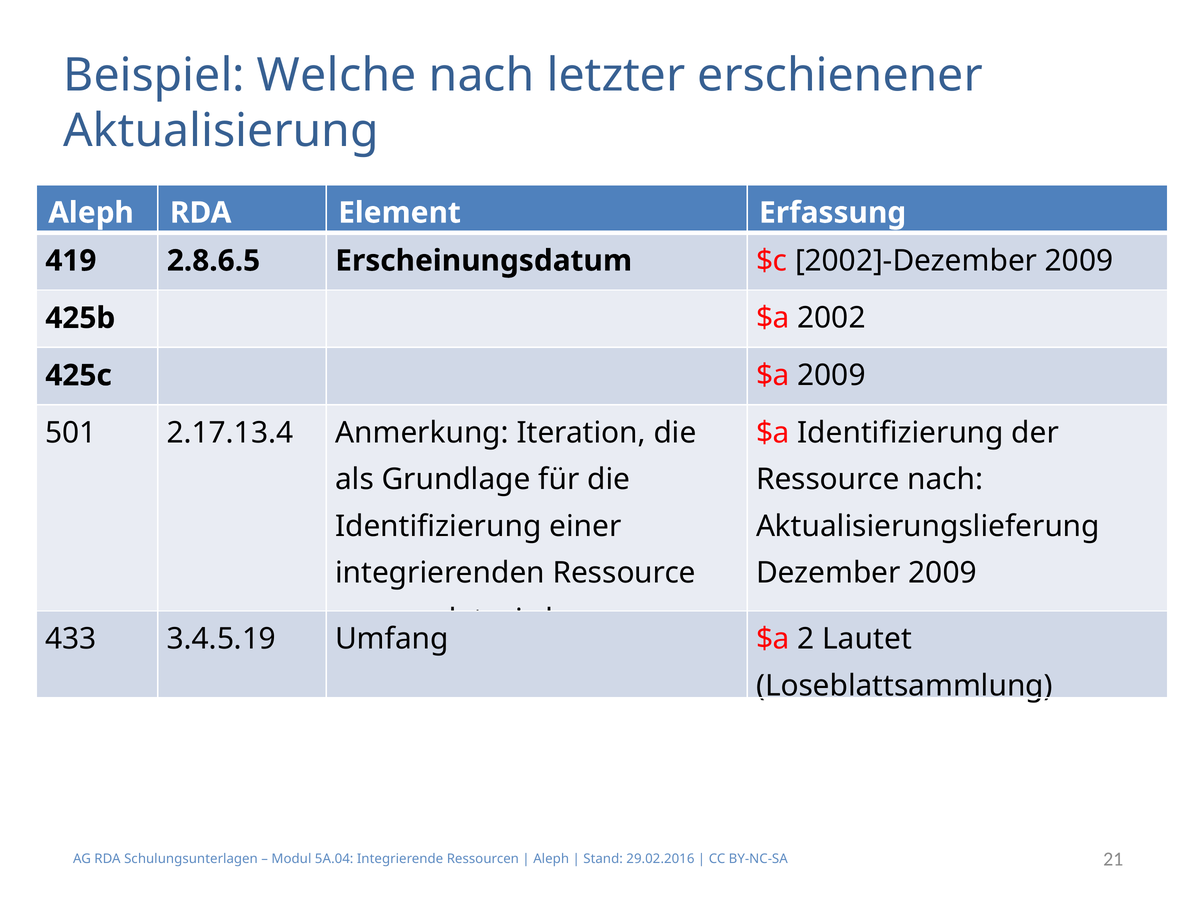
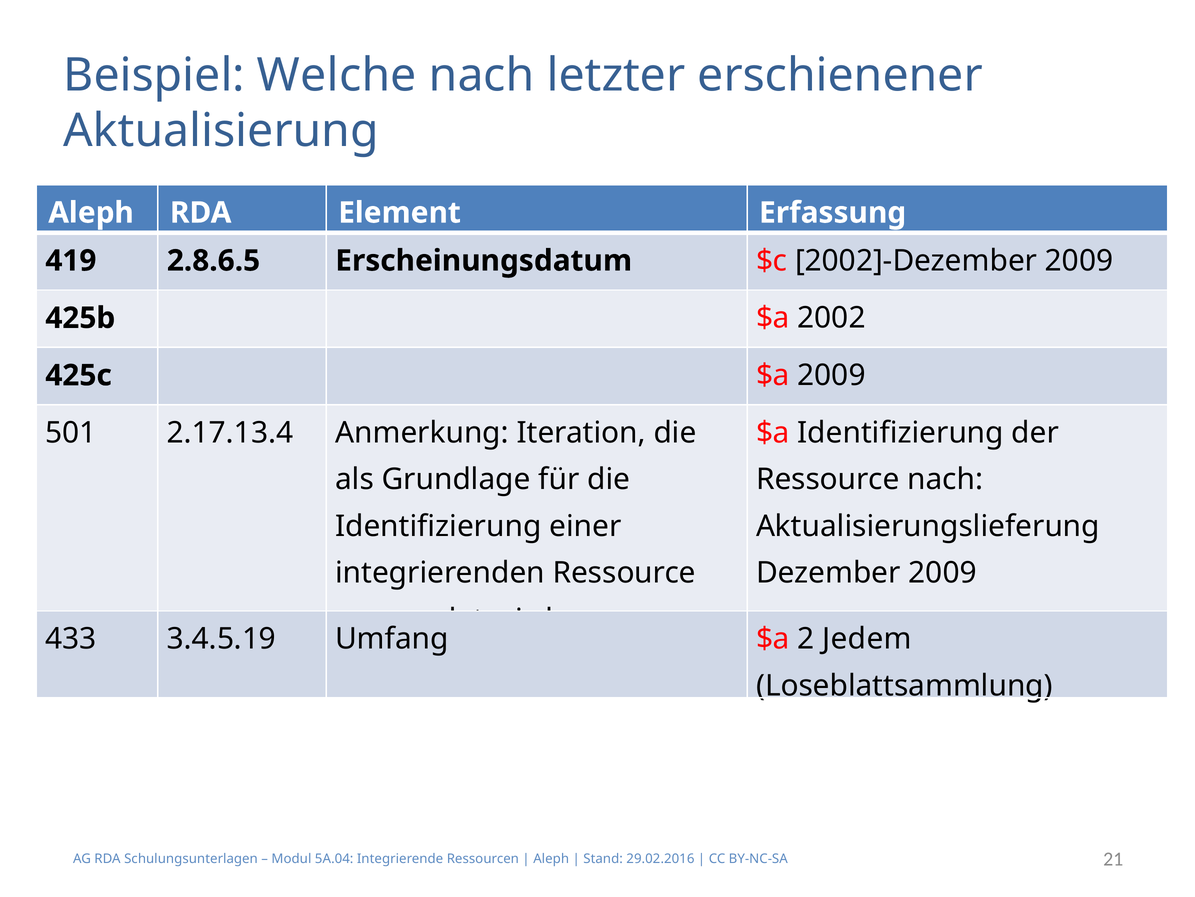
Lautet: Lautet -> Jedem
